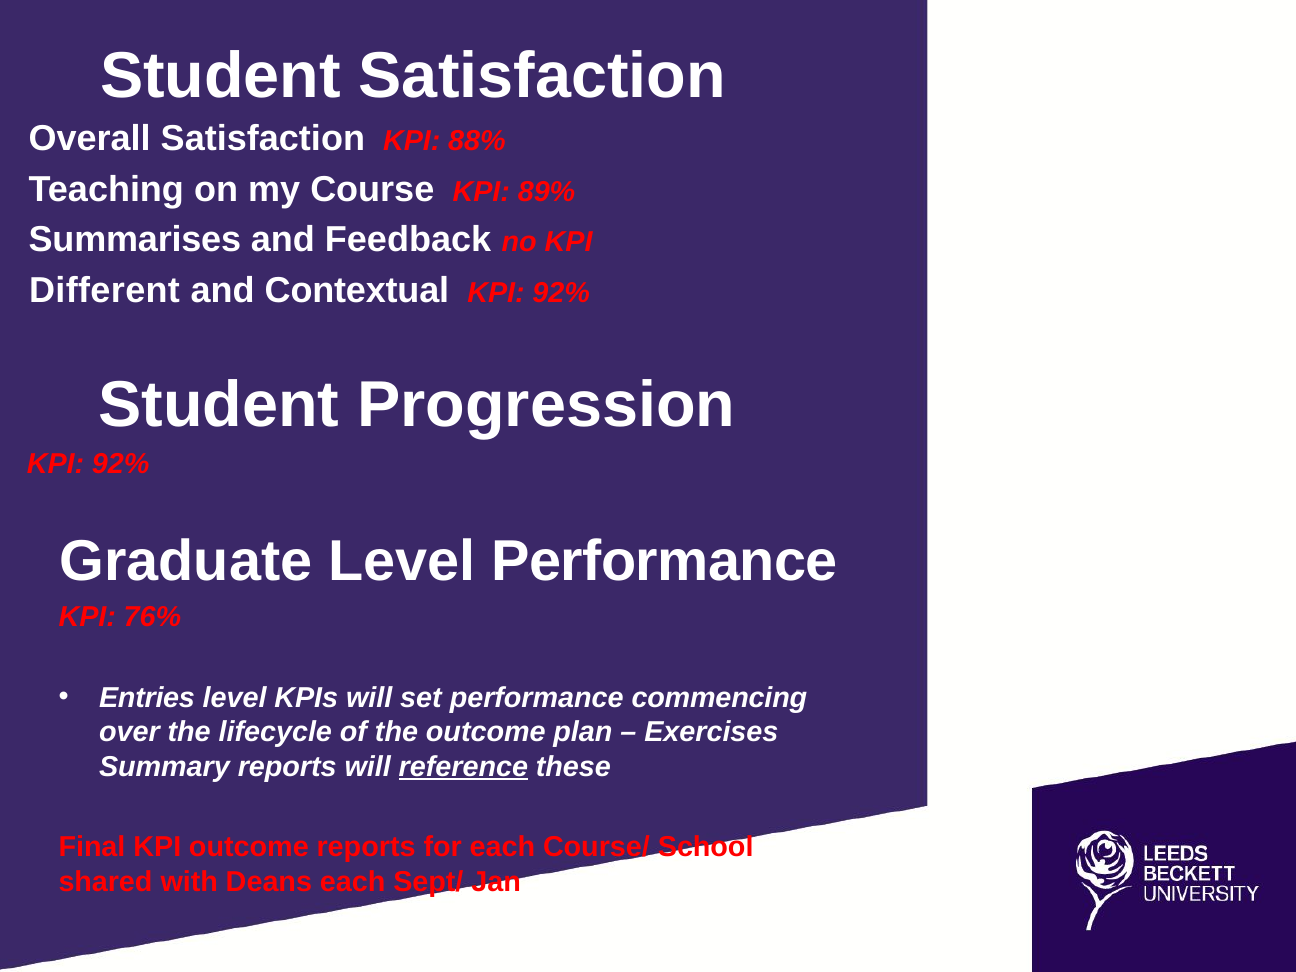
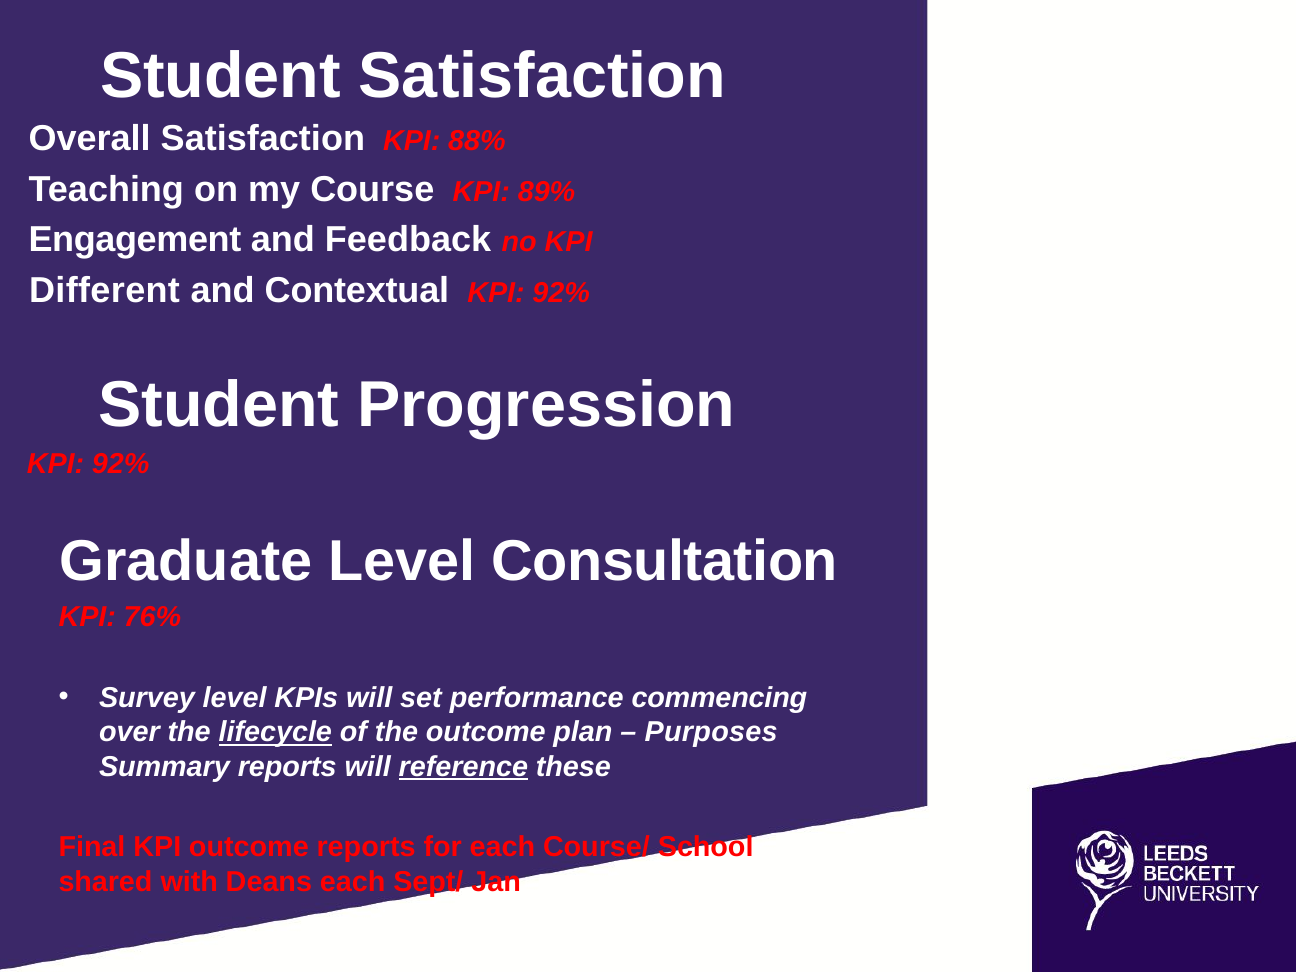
Summarises: Summarises -> Engagement
Level Performance: Performance -> Consultation
Entries: Entries -> Survey
lifecycle underline: none -> present
Exercises: Exercises -> Purposes
